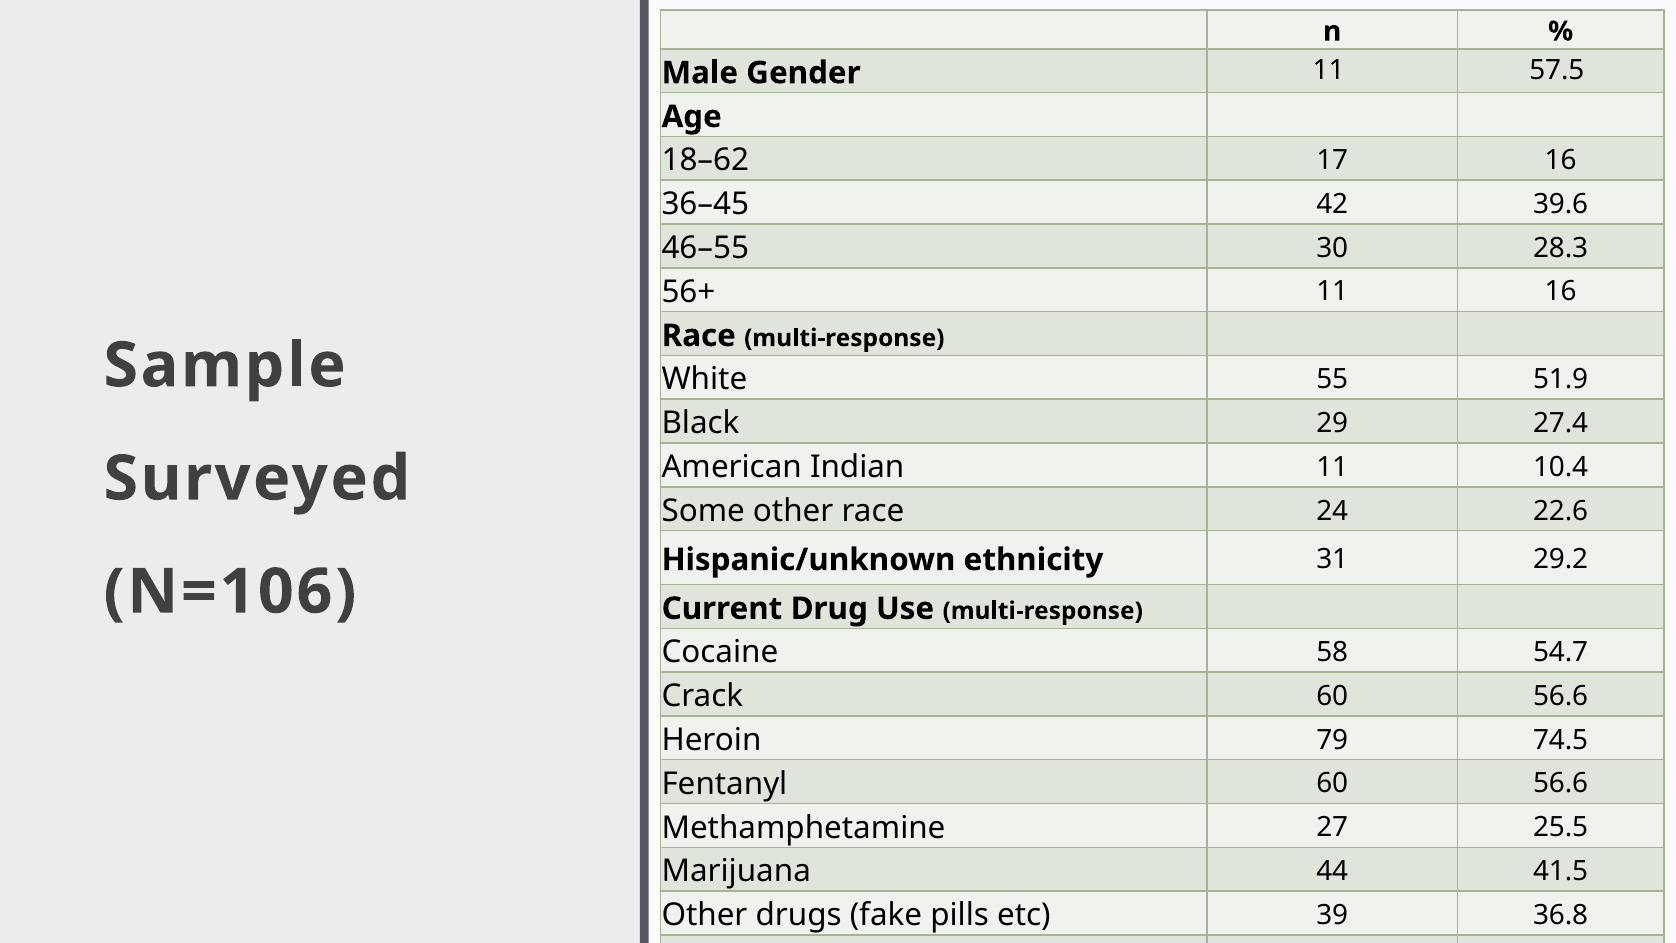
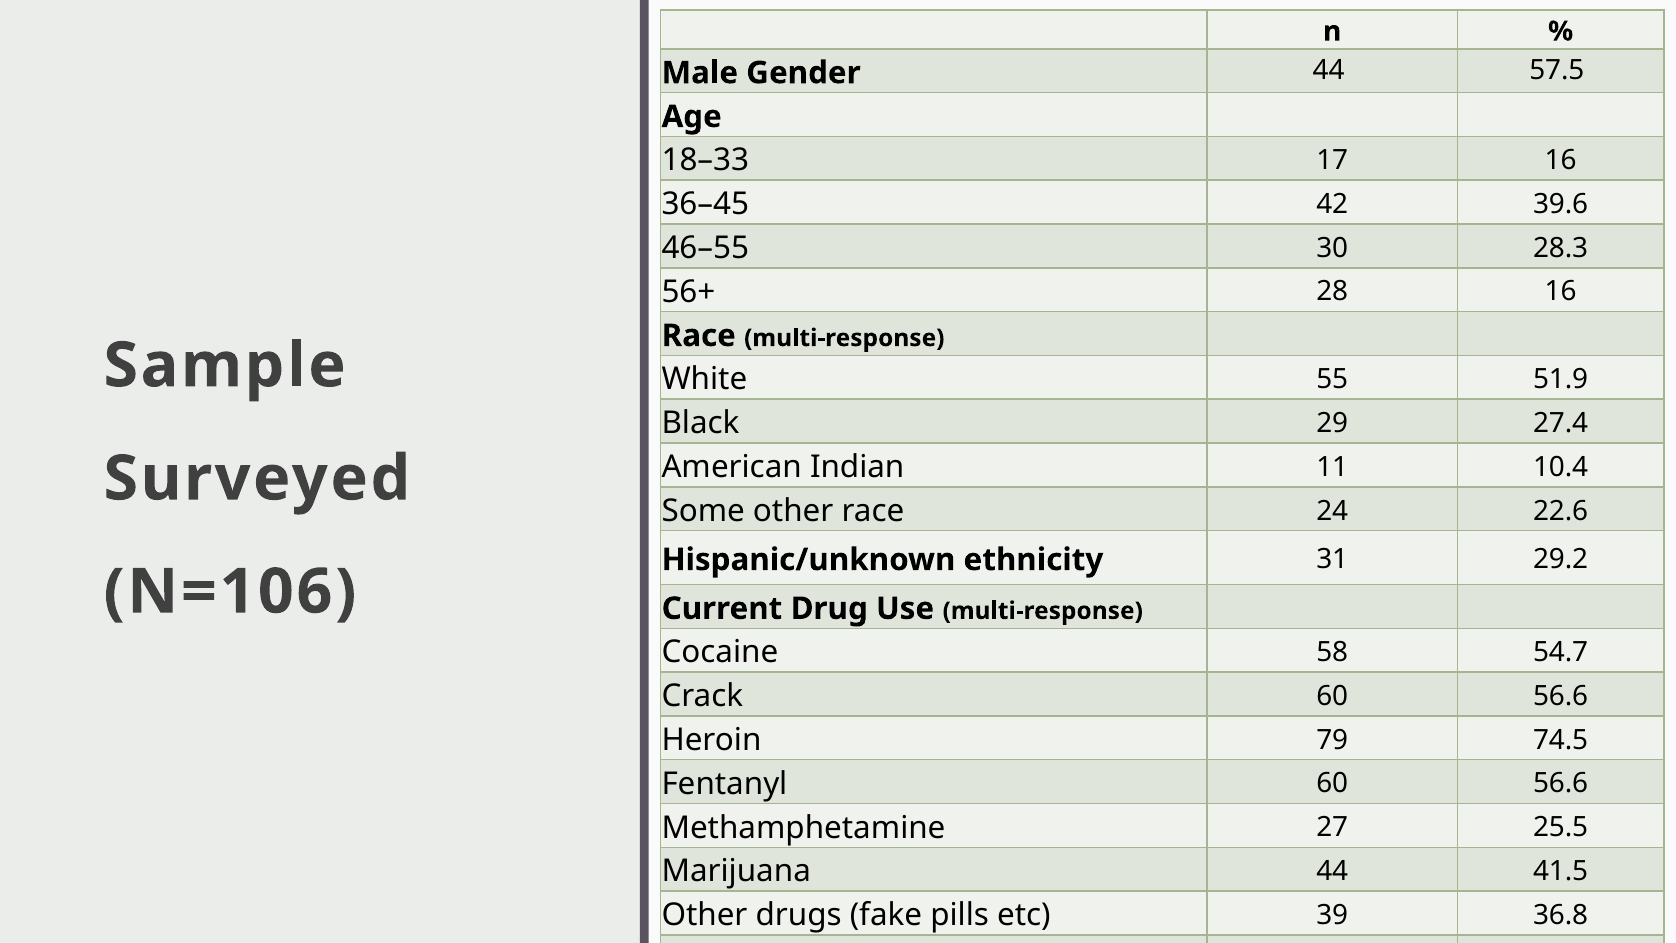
11 at (1329, 70): 11 -> 44
18–62: 18–62 -> 18–33
56+ 11: 11 -> 28
